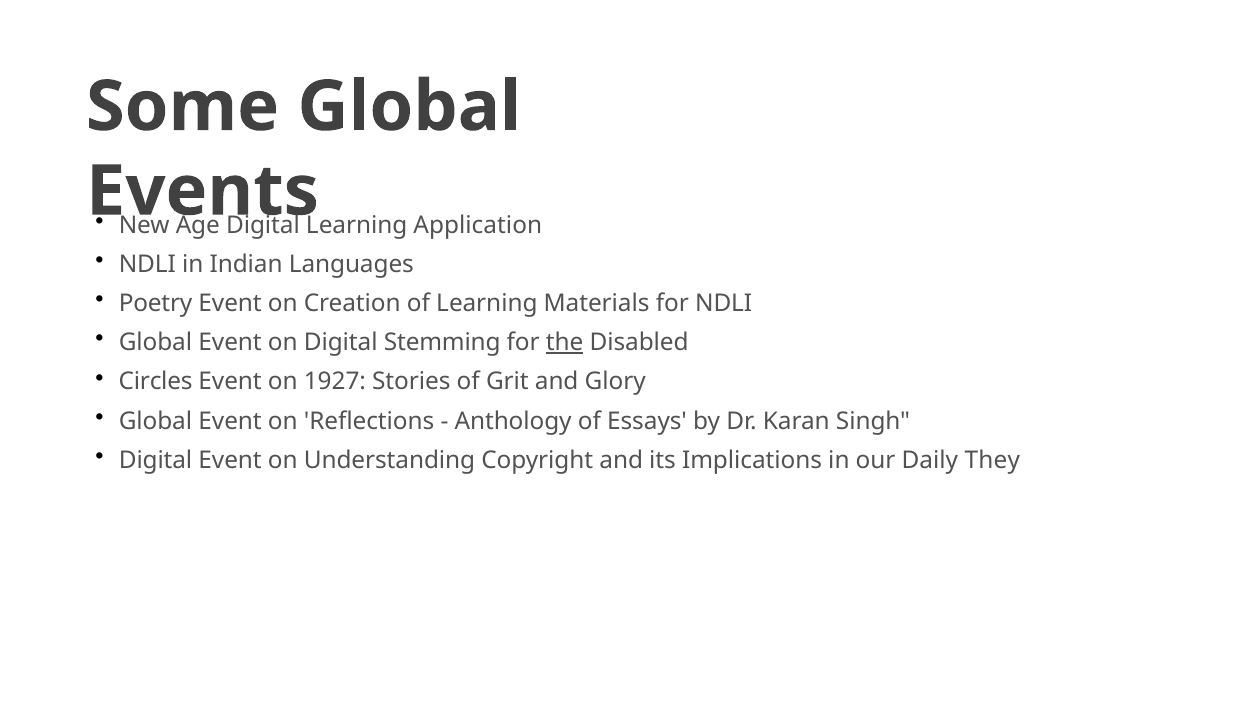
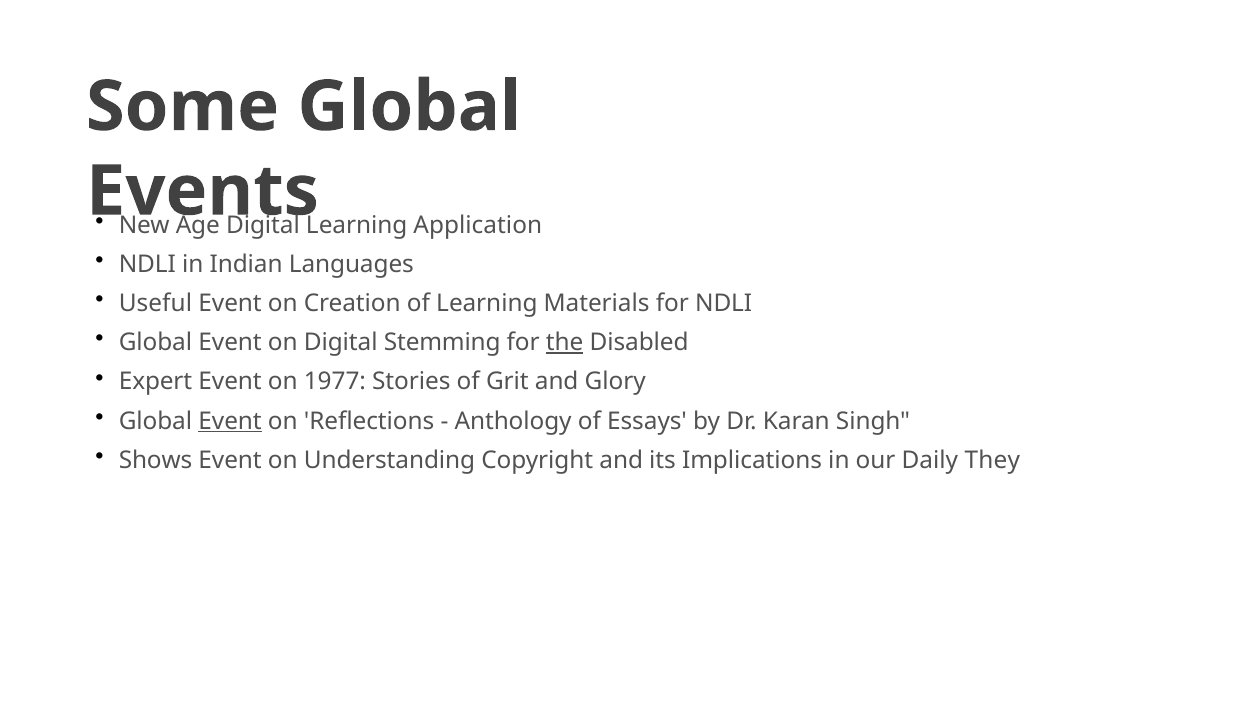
Poetry: Poetry -> Useful
Circles: Circles -> Expert
1927: 1927 -> 1977
Event at (230, 421) underline: none -> present
Digital at (156, 460): Digital -> Shows
